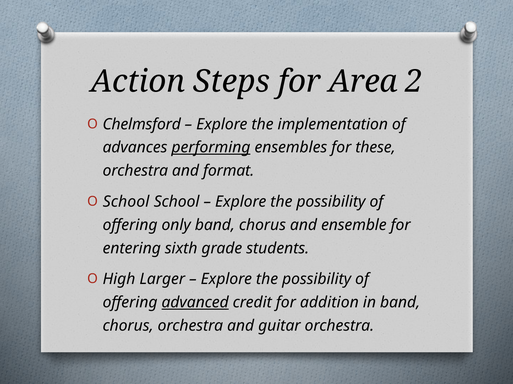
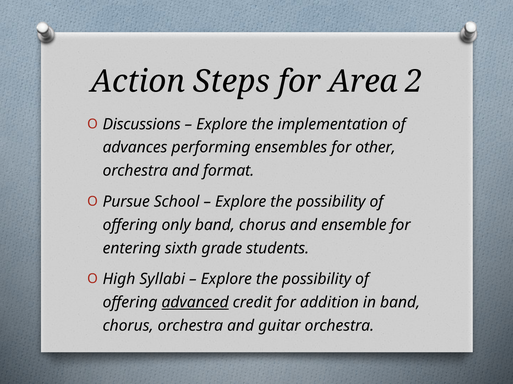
Chelmsford: Chelmsford -> Discussions
performing underline: present -> none
these: these -> other
School at (126, 202): School -> Pursue
Larger: Larger -> Syllabi
